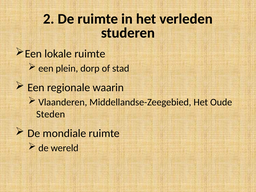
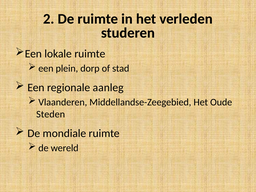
waarin: waarin -> aanleg
